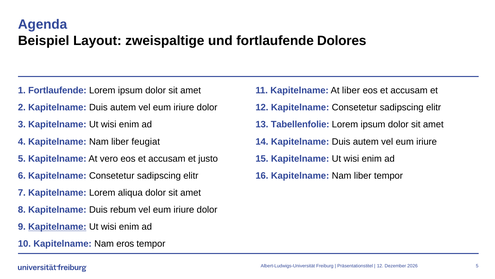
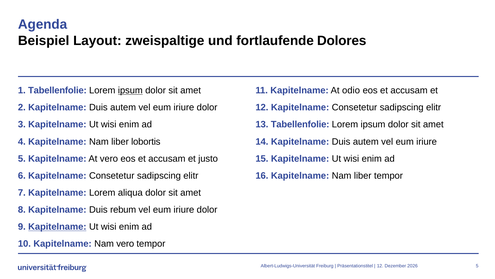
1 Fortlaufende: Fortlaufende -> Tabellenfolie
ipsum at (130, 90) underline: none -> present
At liber: liber -> odio
feugiat: feugiat -> lobortis
Nam eros: eros -> vero
